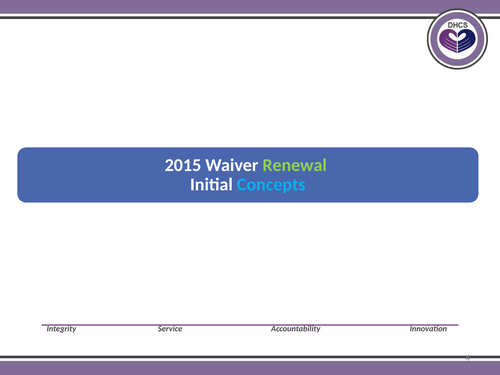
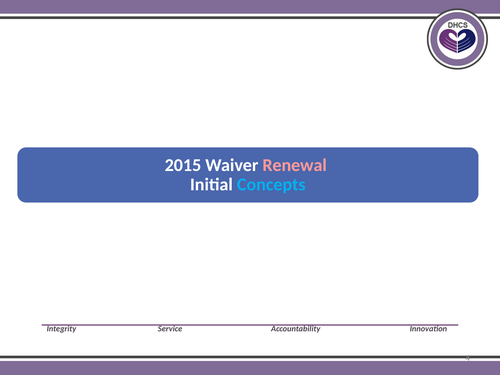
Renewal at (295, 165) colour: light green -> pink
